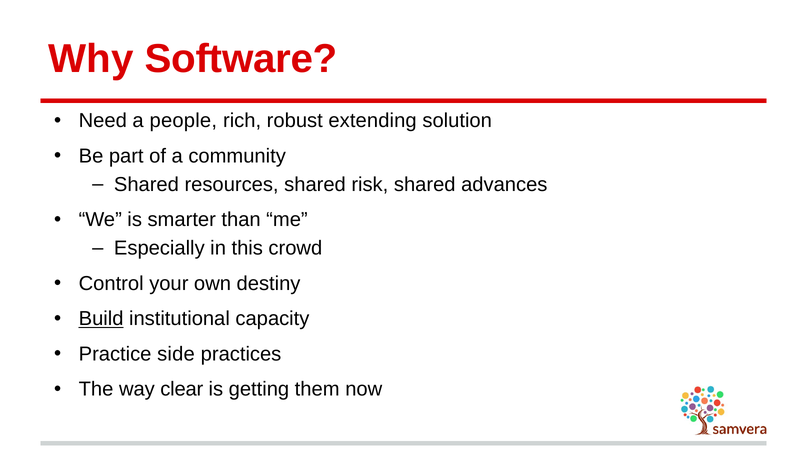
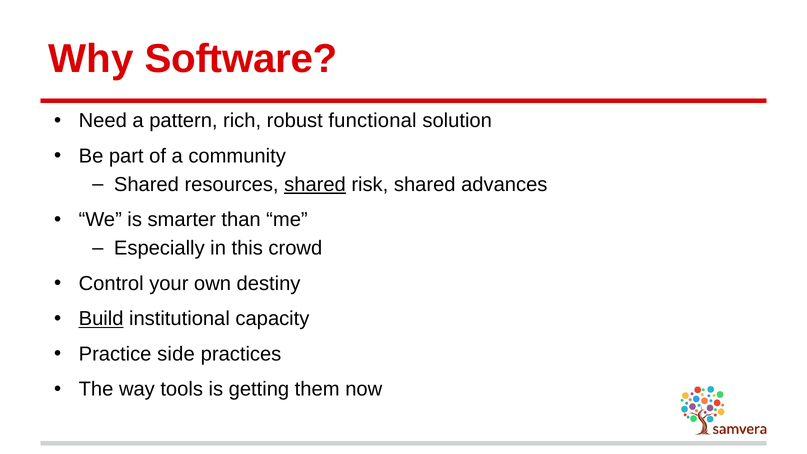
people: people -> pattern
extending: extending -> functional
shared at (315, 185) underline: none -> present
clear: clear -> tools
